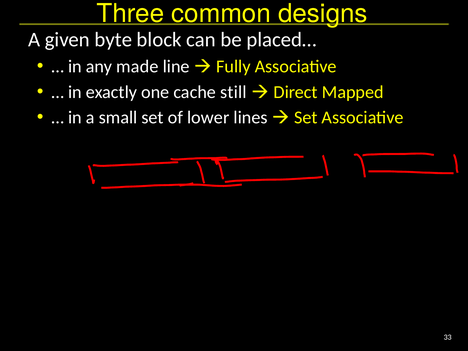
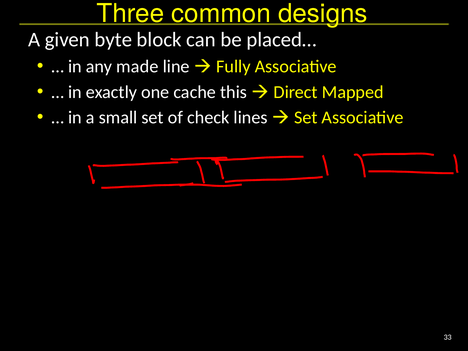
still: still -> this
lower: lower -> check
